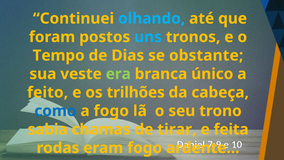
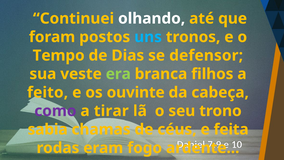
olhando colour: light blue -> white
obstante: obstante -> defensor
único: único -> filhos
trilhões: trilhões -> ouvinte
como colour: blue -> purple
a fogo: fogo -> tirar
tirar: tirar -> céus
